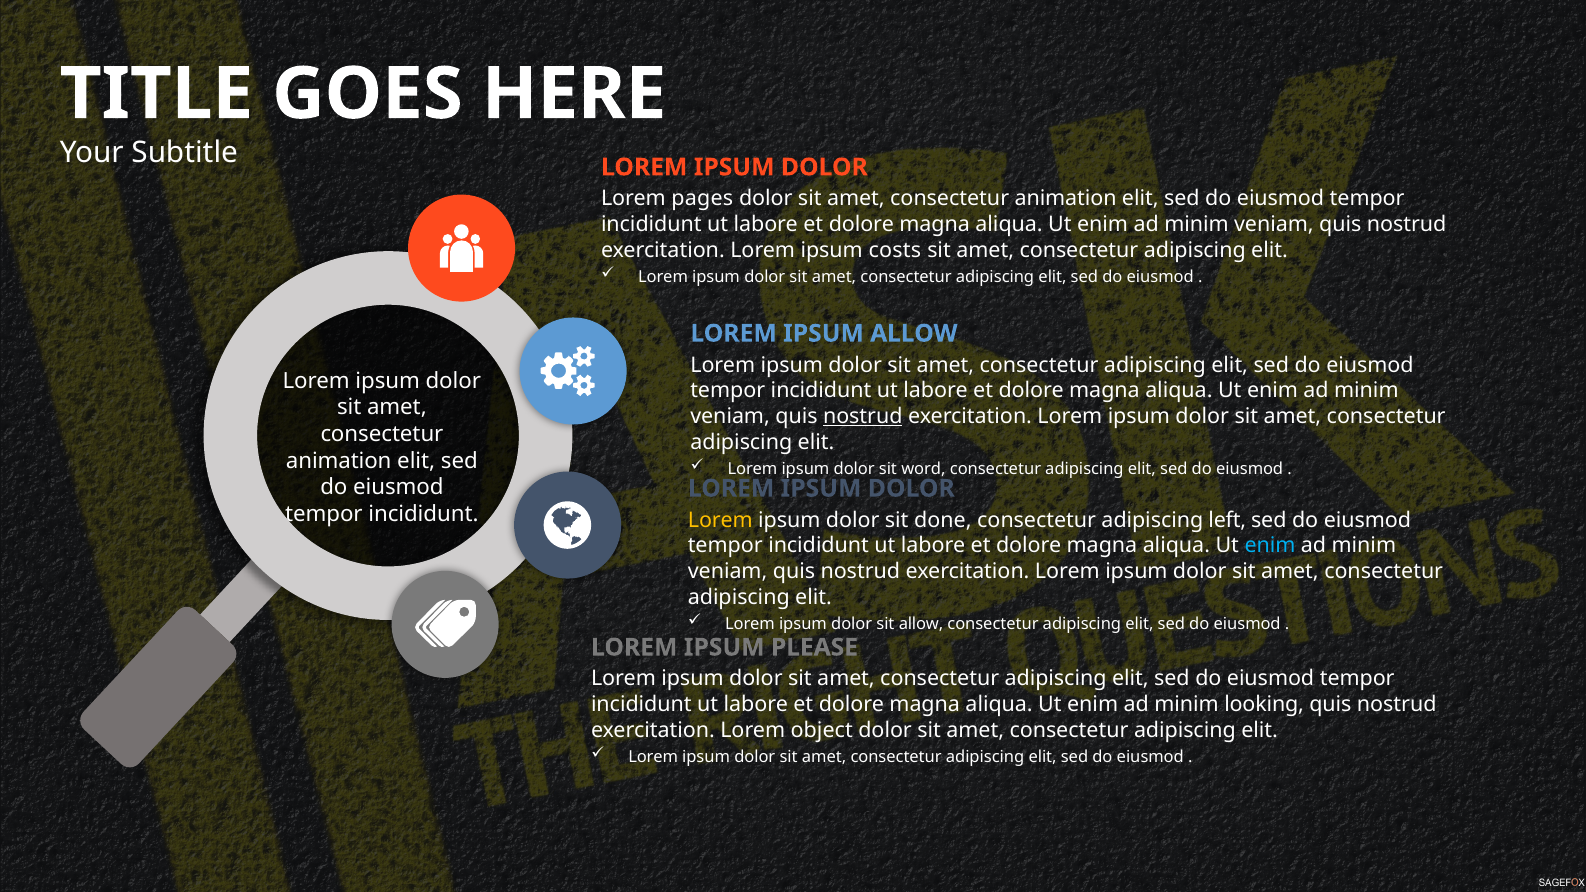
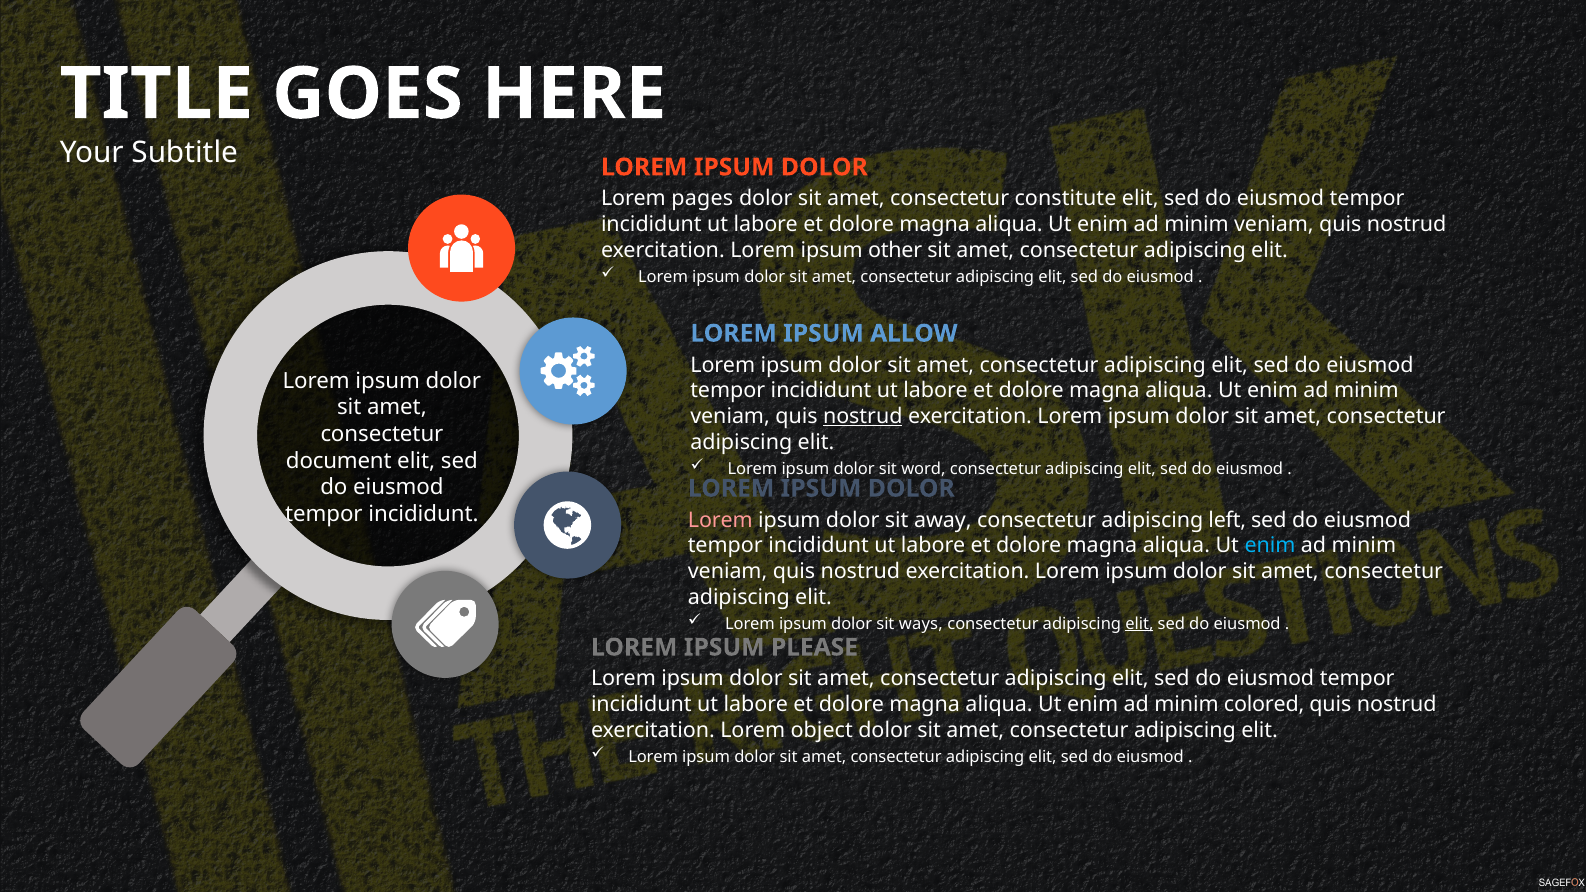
animation at (1066, 199): animation -> constitute
costs: costs -> other
animation at (339, 461): animation -> document
Lorem at (720, 520) colour: yellow -> pink
done: done -> away
sit allow: allow -> ways
elit at (1139, 624) underline: none -> present
looking: looking -> colored
